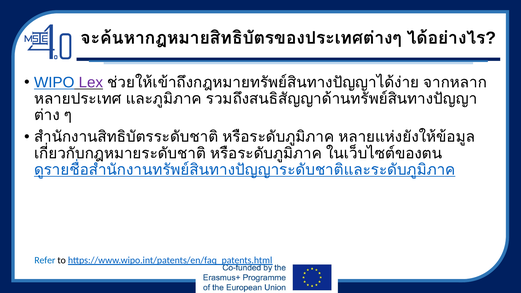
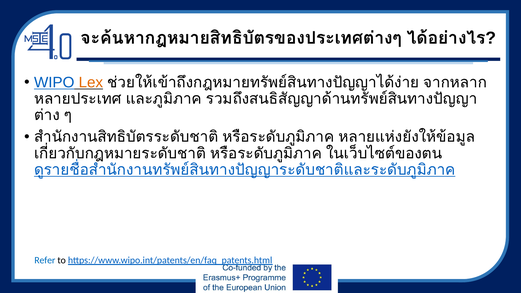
Lex colour: purple -> orange
